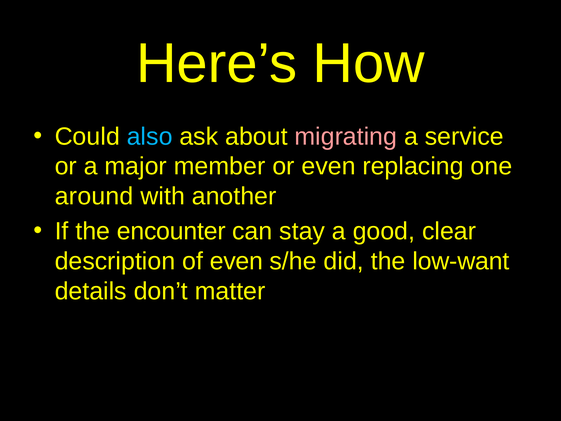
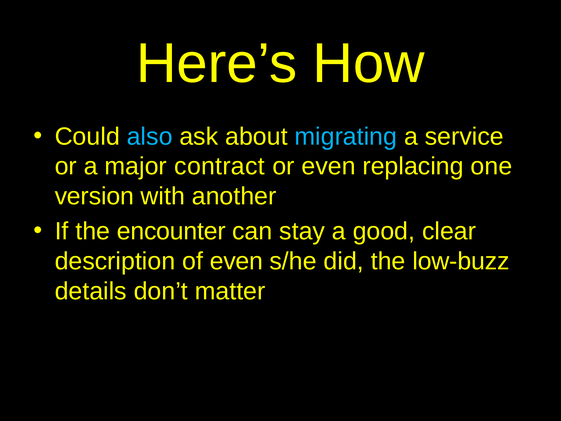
migrating colour: pink -> light blue
member: member -> contract
around: around -> version
low-want: low-want -> low-buzz
